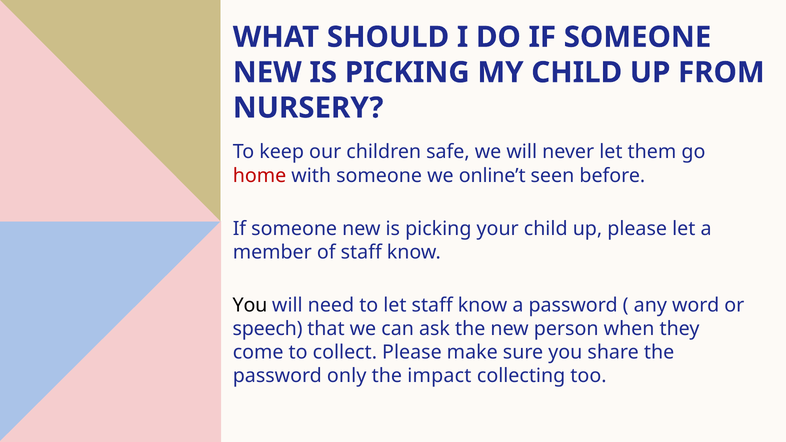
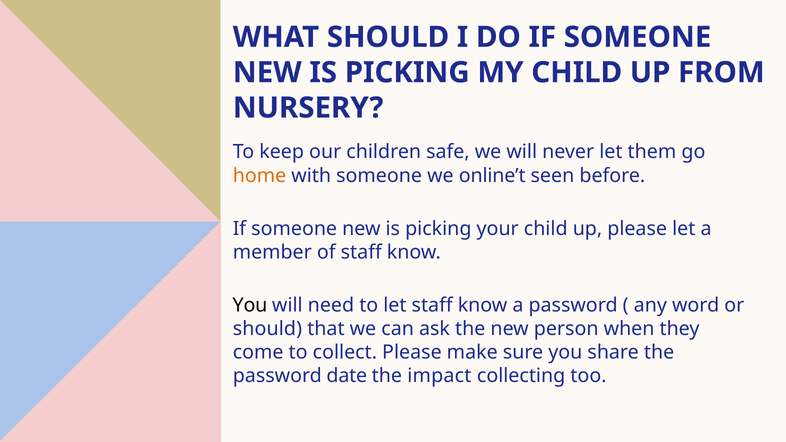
home colour: red -> orange
speech at (268, 329): speech -> should
only: only -> date
